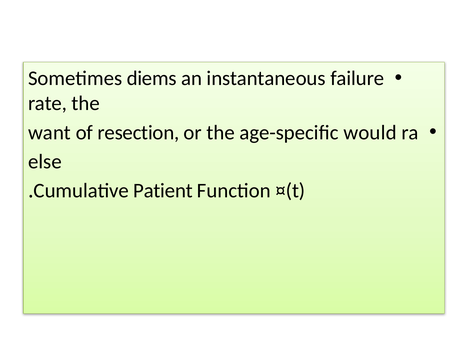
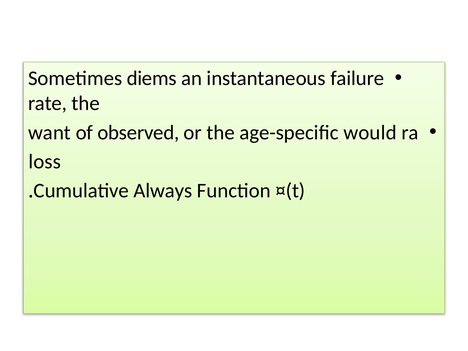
resection: resection -> observed
else: else -> loss
Patient: Patient -> Always
